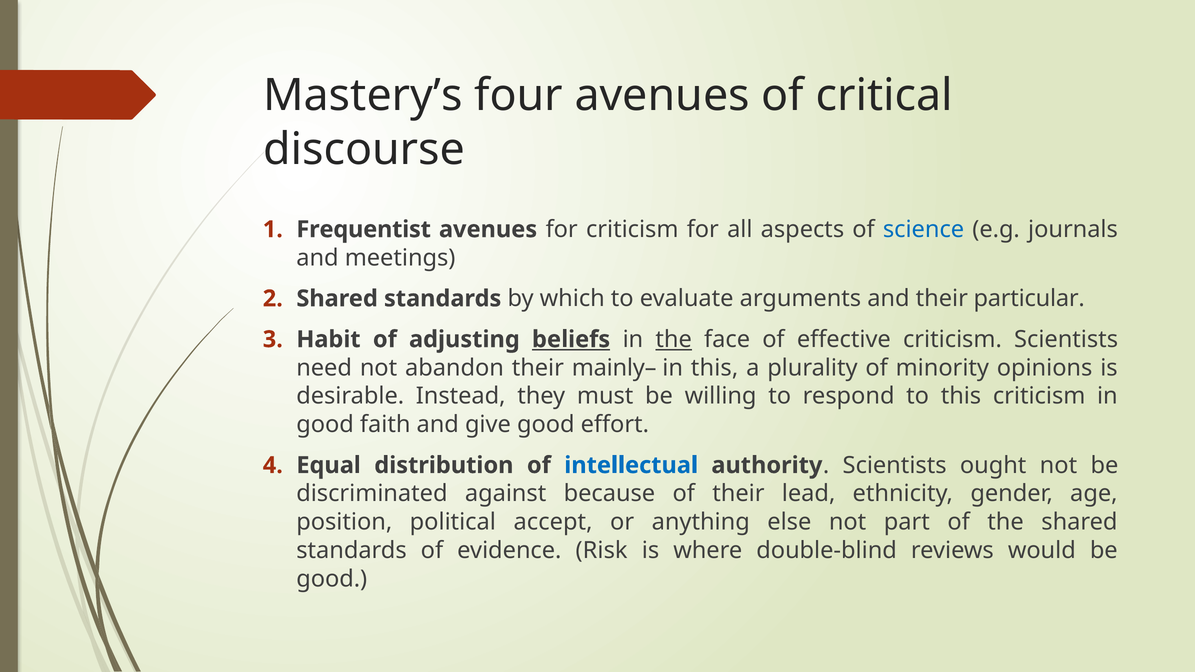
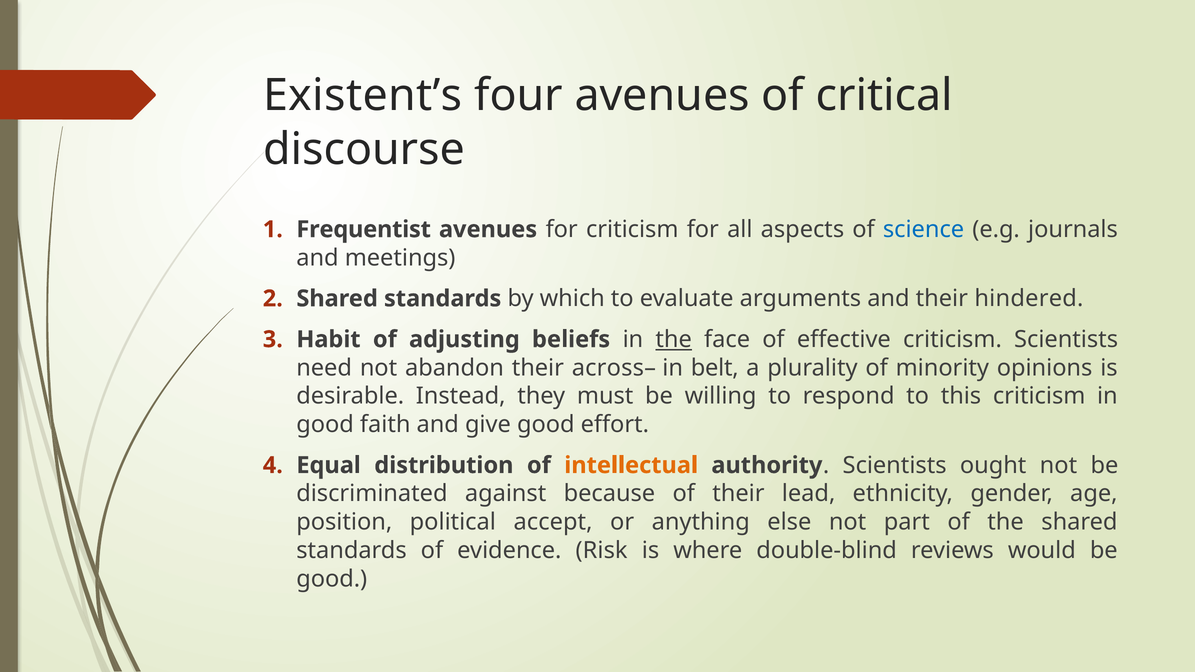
Mastery’s: Mastery’s -> Existent’s
particular: particular -> hindered
beliefs underline: present -> none
mainly–: mainly– -> across–
in this: this -> belt
intellectual colour: blue -> orange
